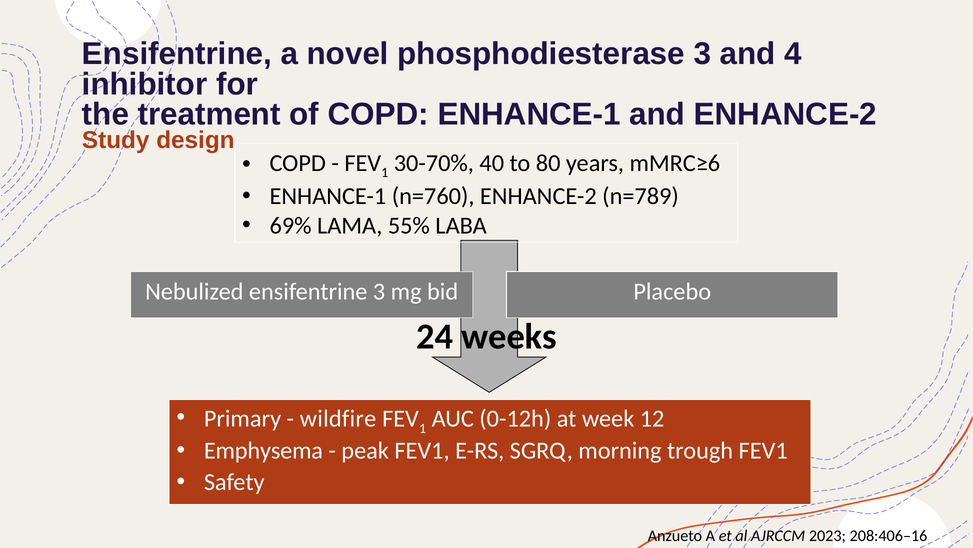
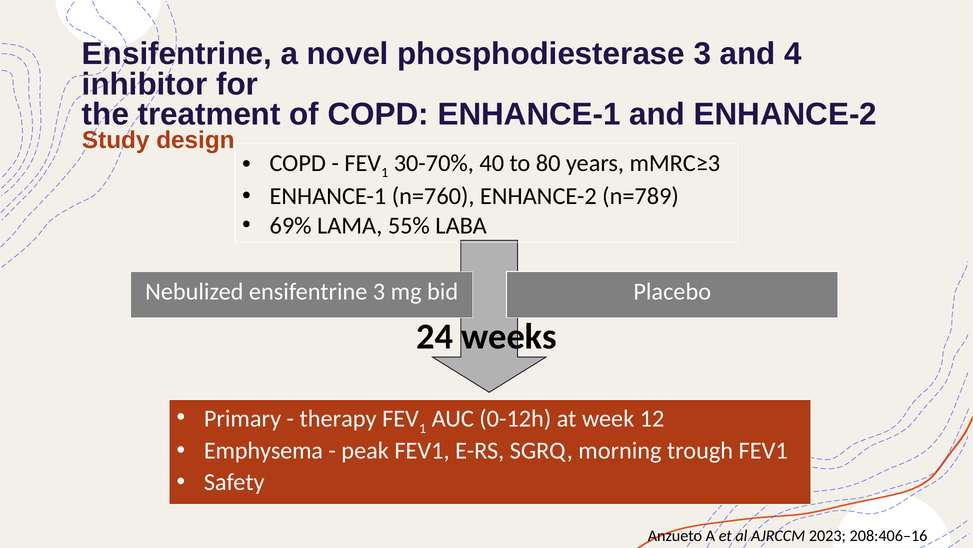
mMRC≥6: mMRC≥6 -> mMRC≥3
wildfire: wildfire -> therapy
